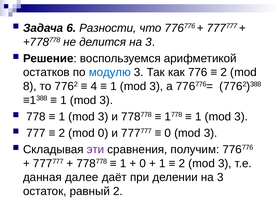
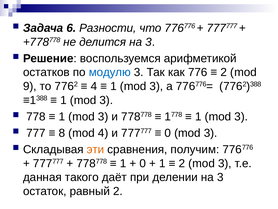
8: 8 -> 9
2 at (62, 133): 2 -> 8
mod 0: 0 -> 4
эти colour: purple -> orange
далее: далее -> такого
